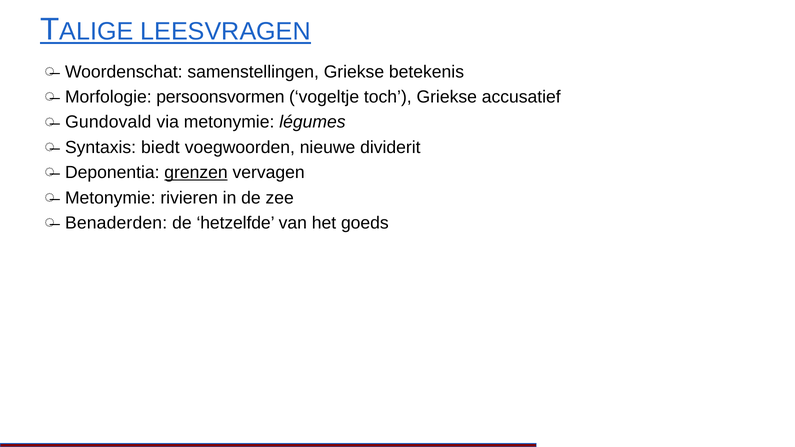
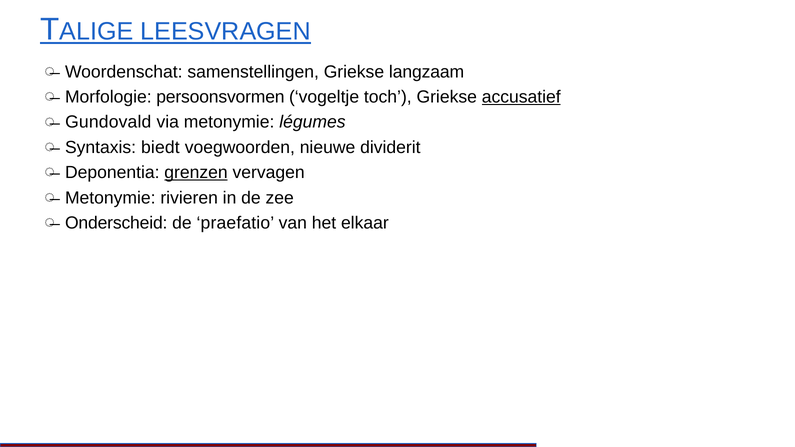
betekenis: betekenis -> langzaam
accusatief underline: none -> present
Benaderden: Benaderden -> Onderscheid
hetzelfde: hetzelfde -> praefatio
goeds: goeds -> elkaar
